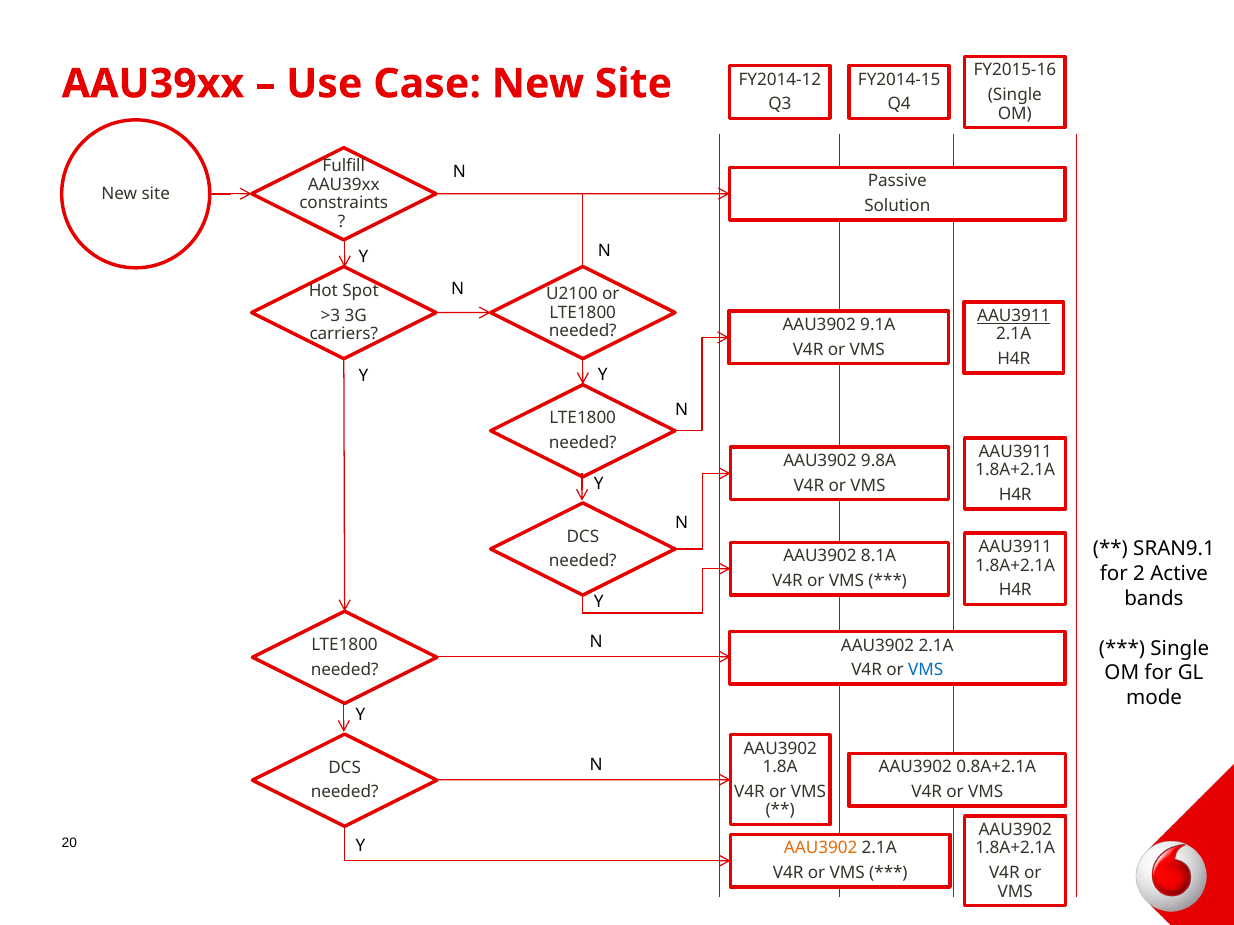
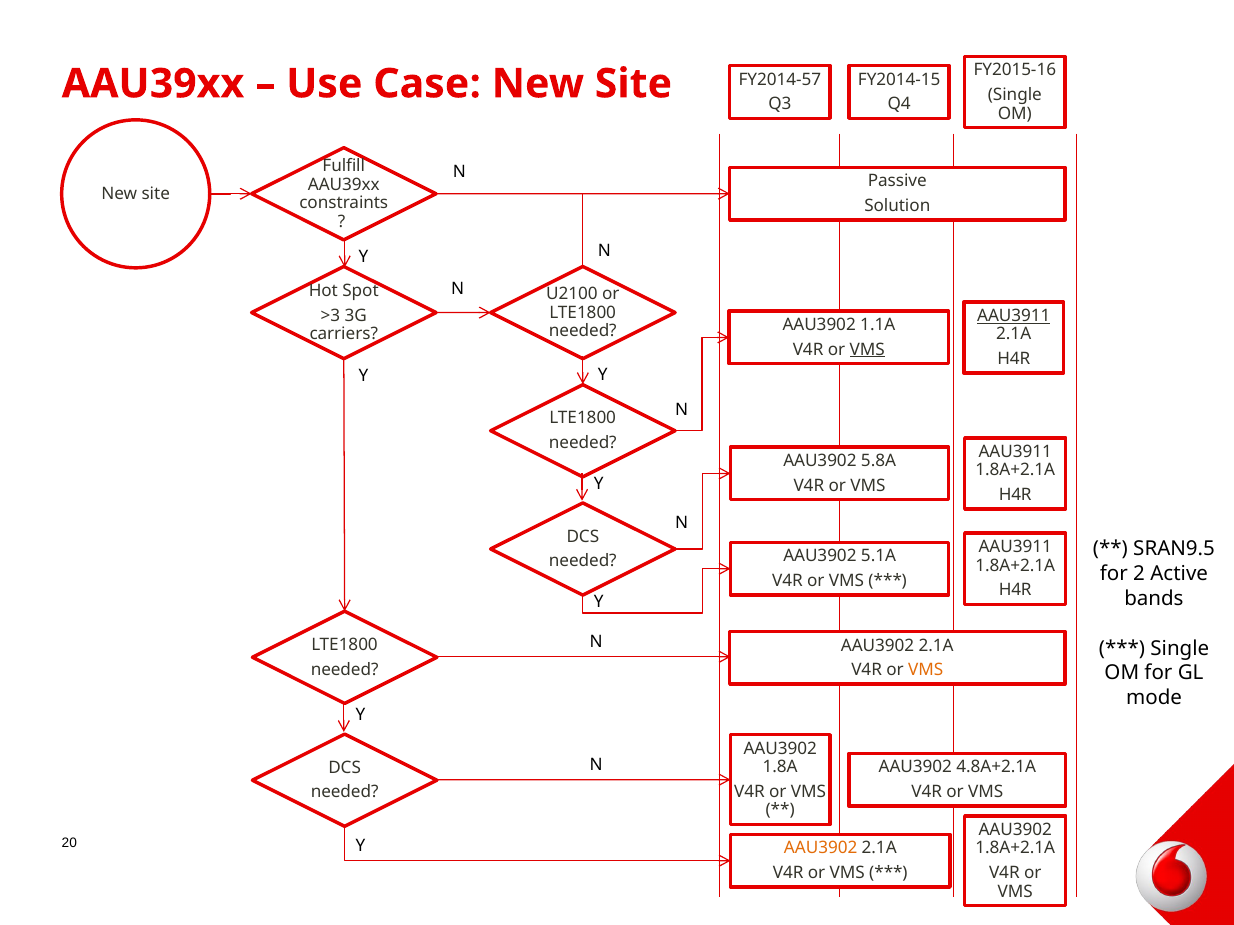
FY2014-12: FY2014-12 -> FY2014-57
9.1A: 9.1A -> 1.1A
VMS at (867, 350) underline: none -> present
9.8A: 9.8A -> 5.8A
SRAN9.1: SRAN9.1 -> SRAN9.5
8.1A: 8.1A -> 5.1A
VMS at (926, 670) colour: blue -> orange
0.8A+2.1A: 0.8A+2.1A -> 4.8A+2.1A
